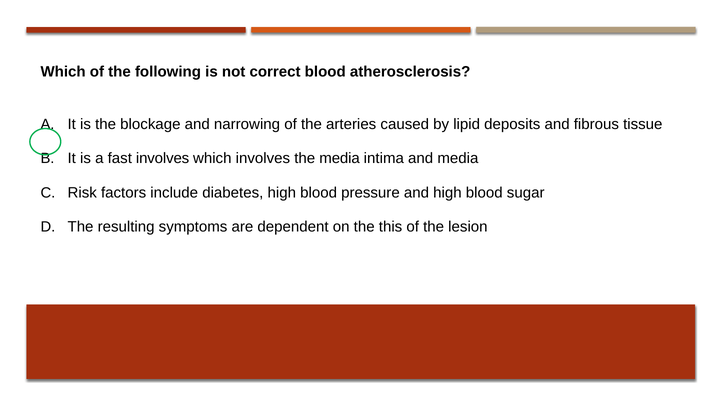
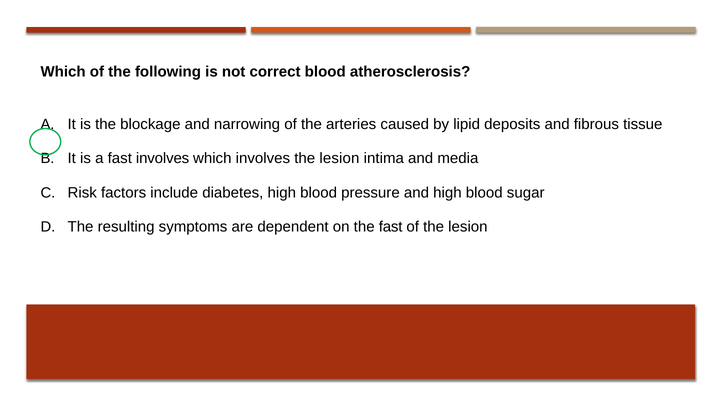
involves the media: media -> lesion
the this: this -> fast
